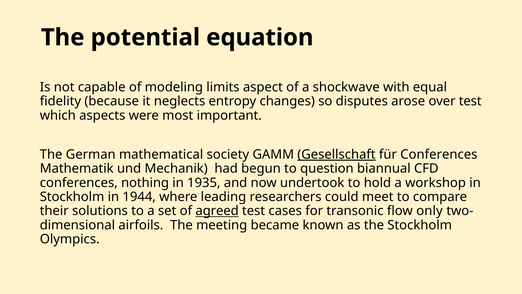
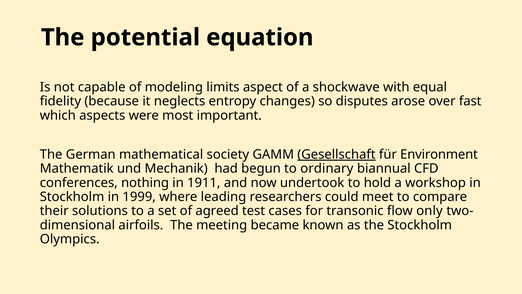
over test: test -> fast
für Conferences: Conferences -> Environment
question: question -> ordinary
1935: 1935 -> 1911
1944: 1944 -> 1999
agreed underline: present -> none
